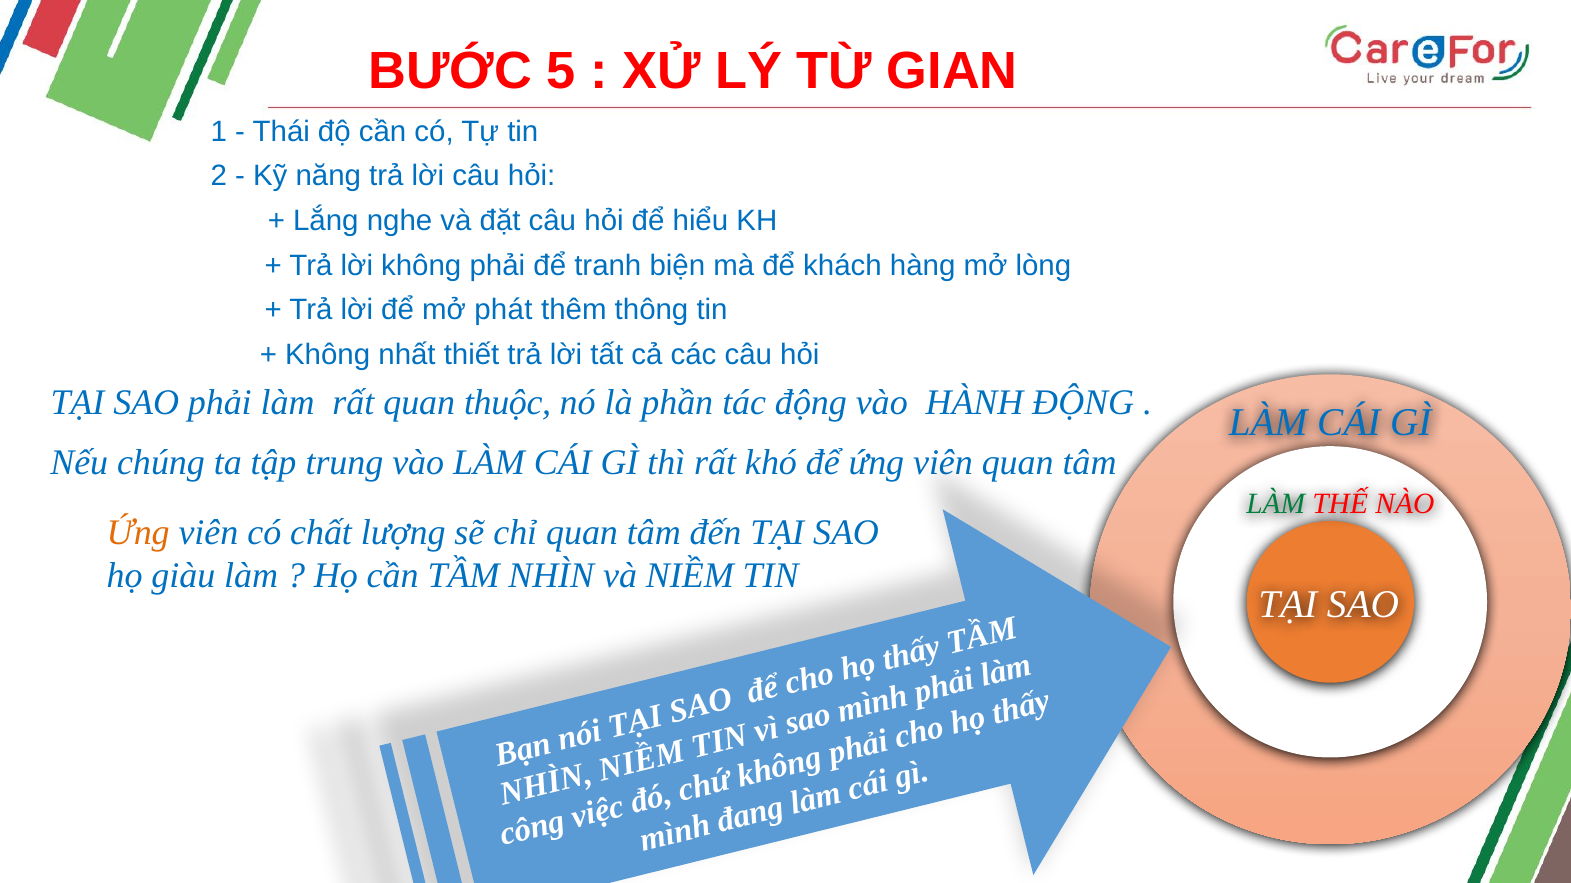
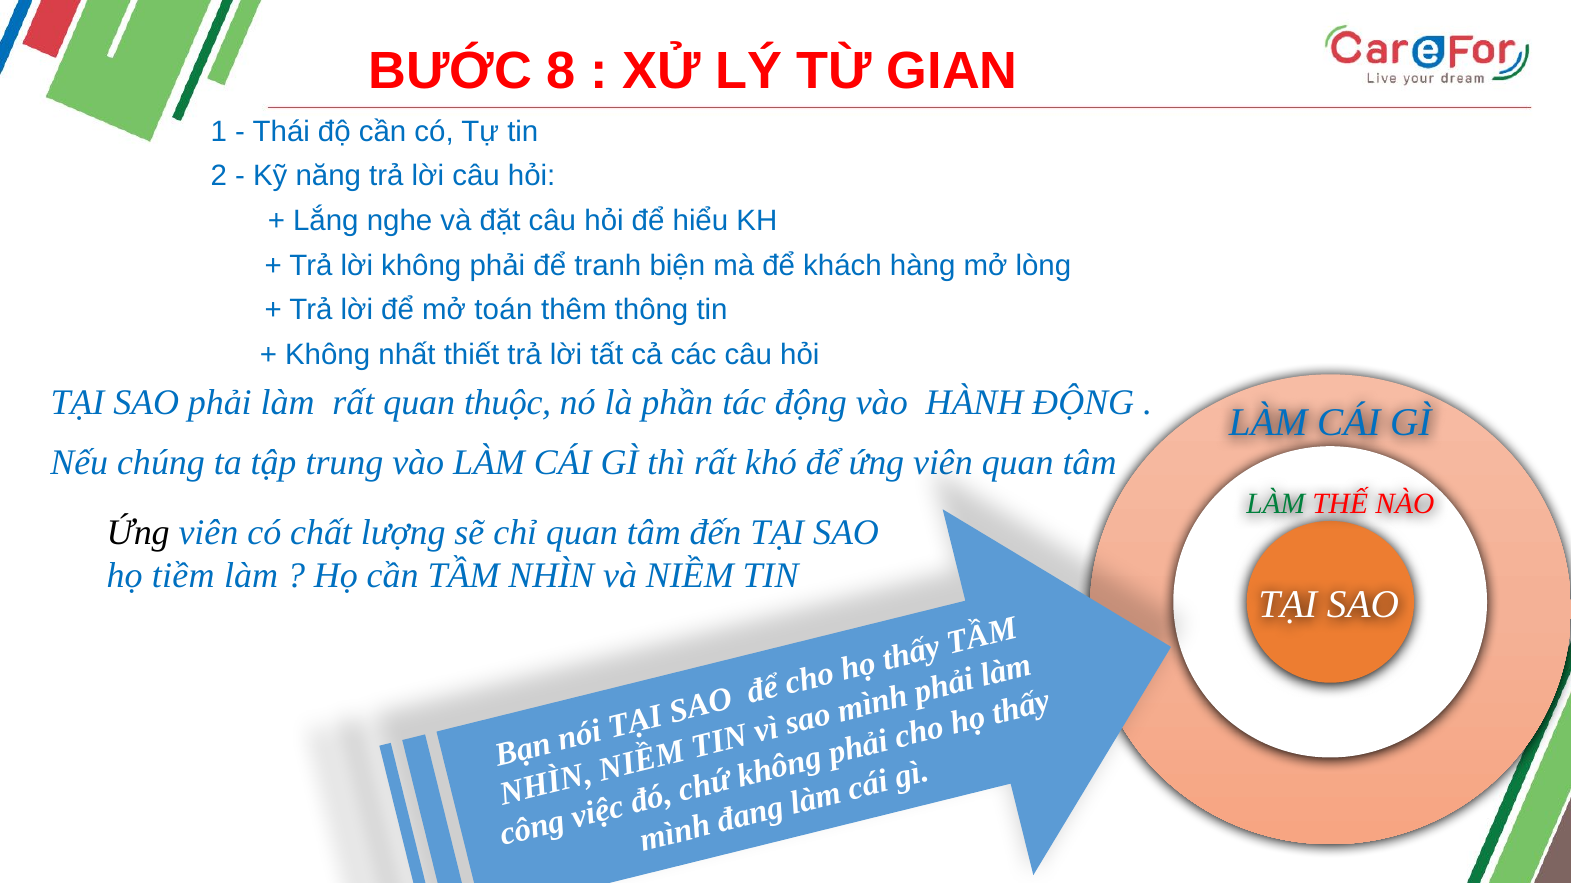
5: 5 -> 8
phát: phát -> toán
Ứng at (138, 533) colour: orange -> black
giàu: giàu -> tiềm
